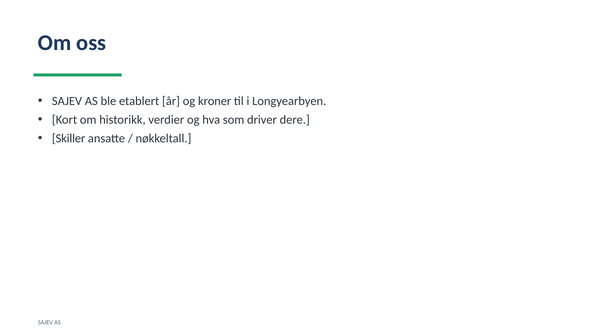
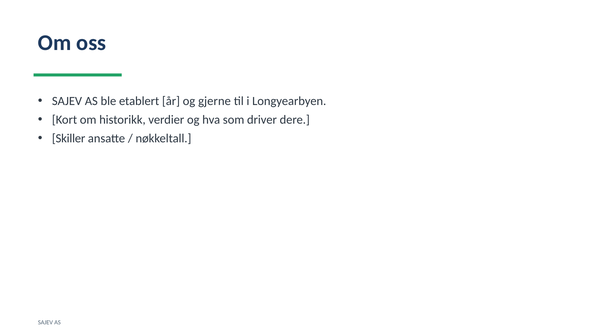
kroner: kroner -> gjerne
